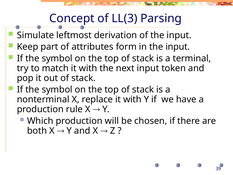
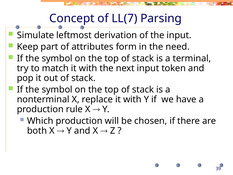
LL(3: LL(3 -> LL(7
in the input: input -> need
